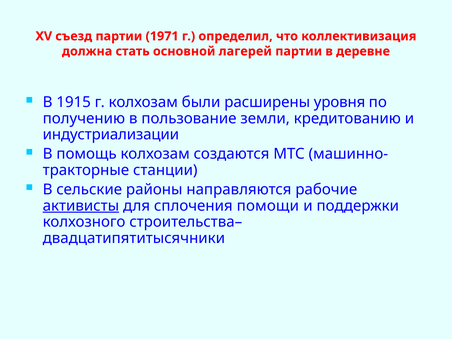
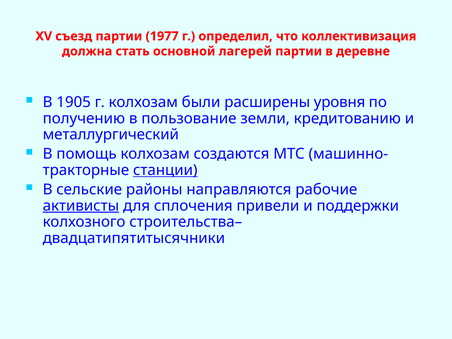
1971: 1971 -> 1977
1915: 1915 -> 1905
индустриализации: индустриализации -> металлургический
станции underline: none -> present
помощи: помощи -> привели
